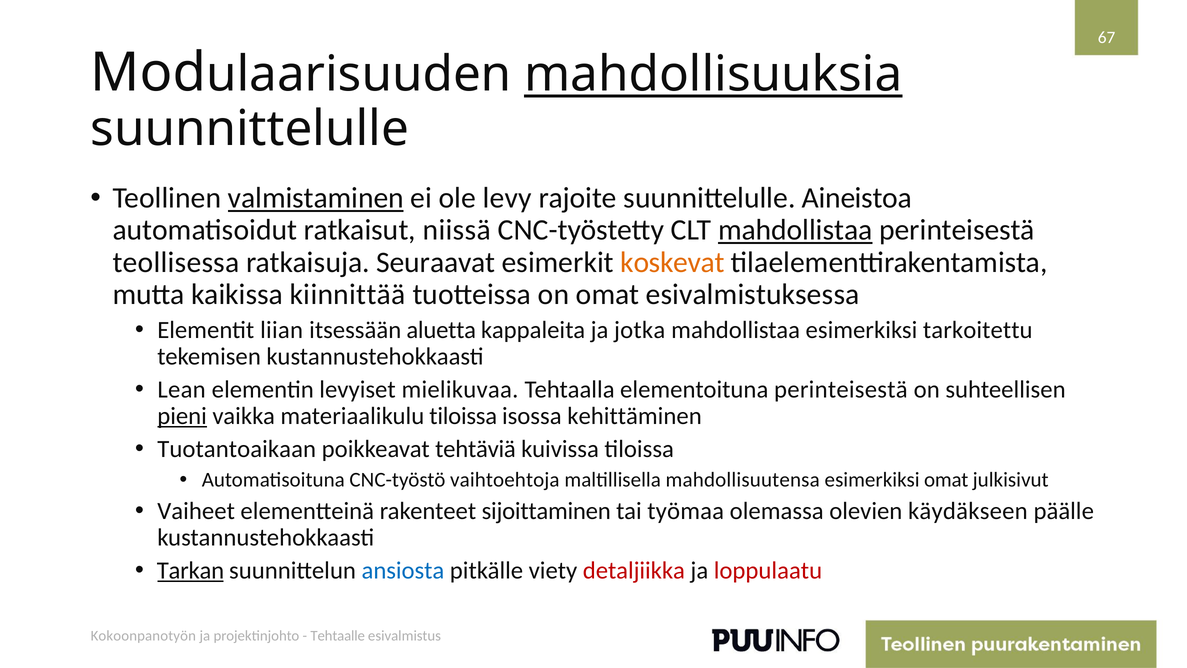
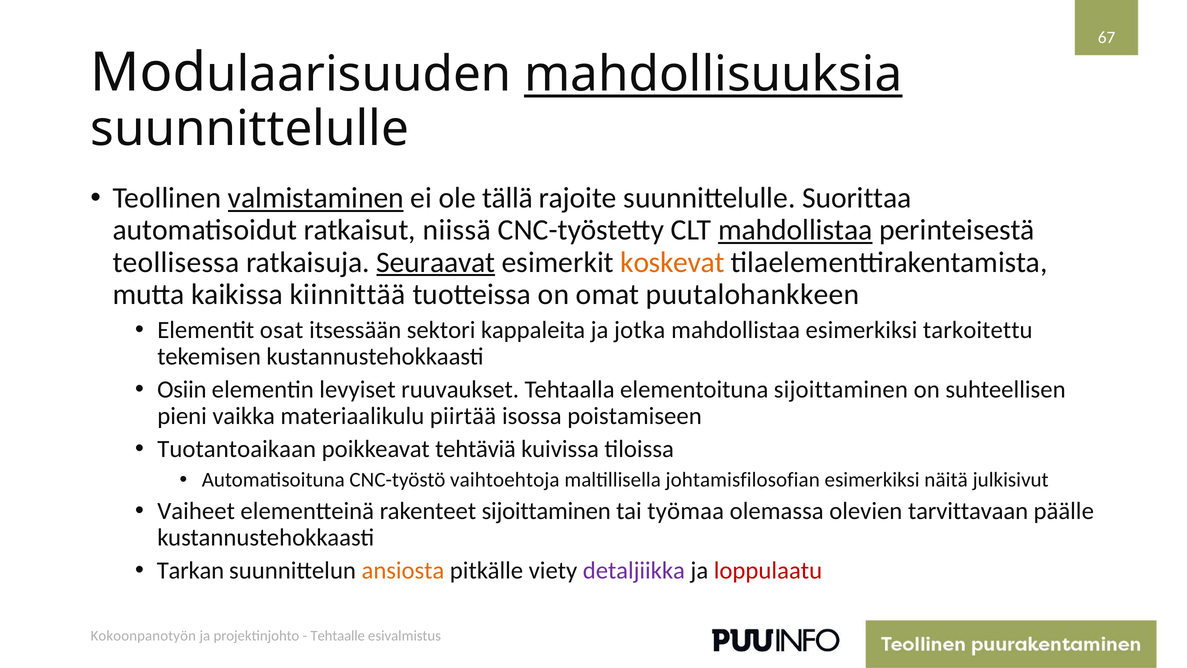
levy: levy -> tällä
Aineistoa: Aineistoa -> Suorittaa
Seuraavat underline: none -> present
esivalmistuksessa: esivalmistuksessa -> puutalohankkeen
liian: liian -> osat
aluetta: aluetta -> sektori
Lean: Lean -> Osiin
mielikuvaa: mielikuvaa -> ruuvaukset
elementoituna perinteisestä: perinteisestä -> sijoittaminen
pieni underline: present -> none
materiaalikulu tiloissa: tiloissa -> piirtää
kehittäminen: kehittäminen -> poistamiseen
mahdollisuutensa: mahdollisuutensa -> johtamisfilosofian
esimerkiksi omat: omat -> näitä
käydäkseen: käydäkseen -> tarvittavaan
Tarkan underline: present -> none
ansiosta colour: blue -> orange
detaljiikka colour: red -> purple
